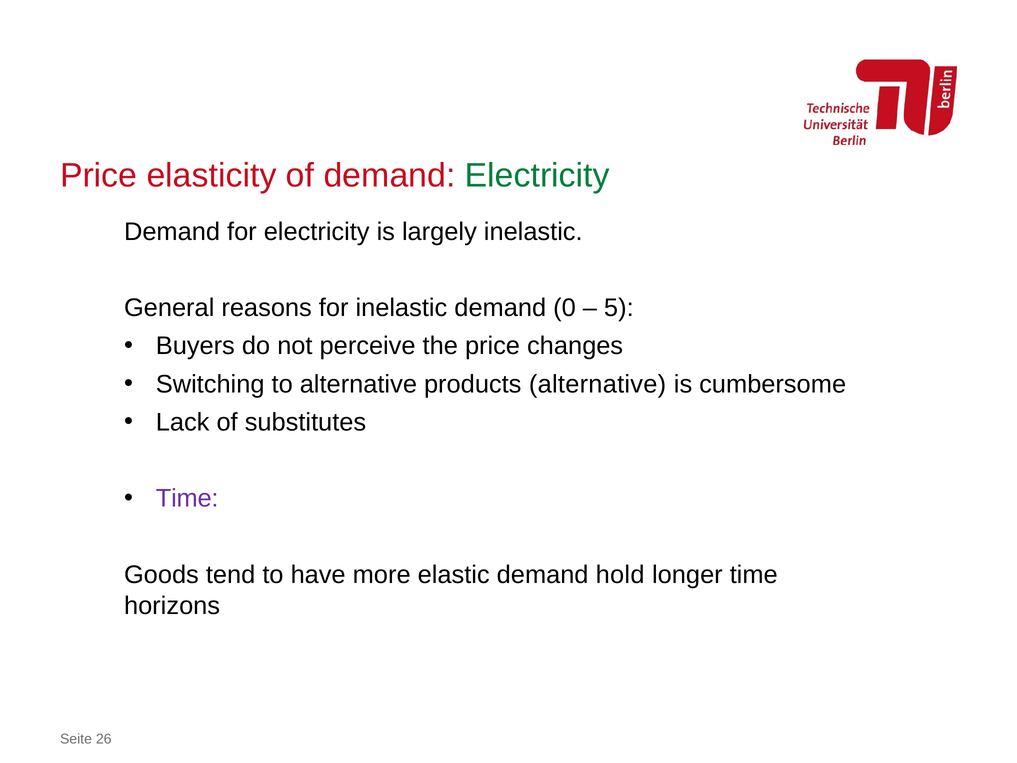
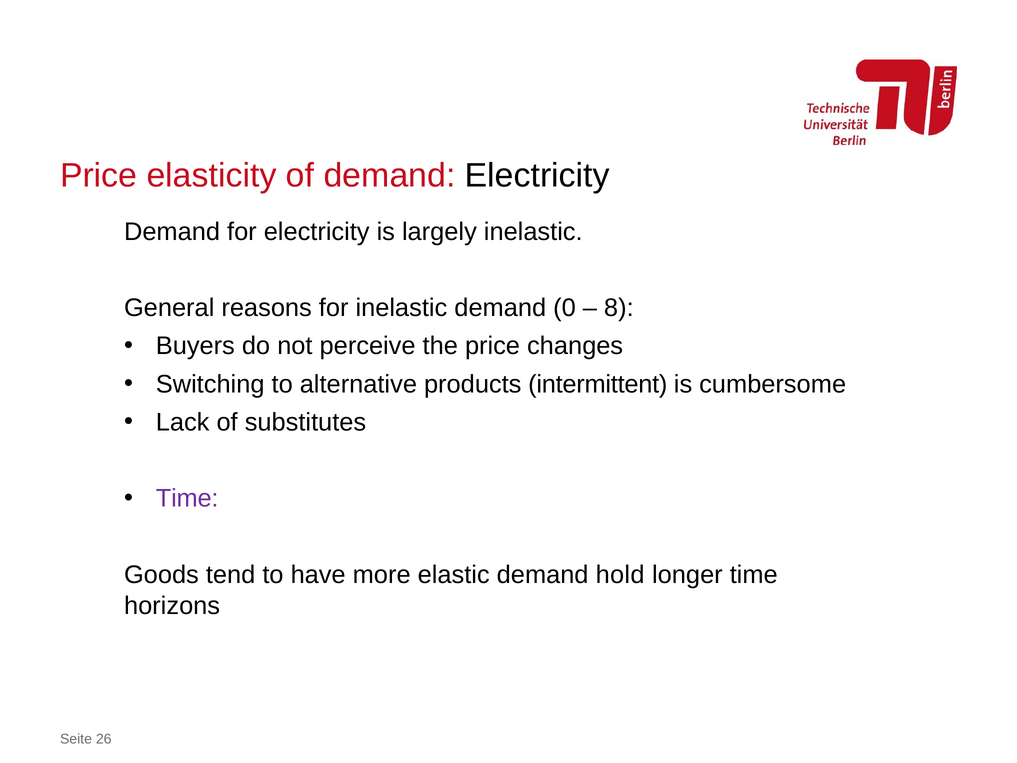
Electricity at (537, 175) colour: green -> black
5: 5 -> 8
products alternative: alternative -> intermittent
